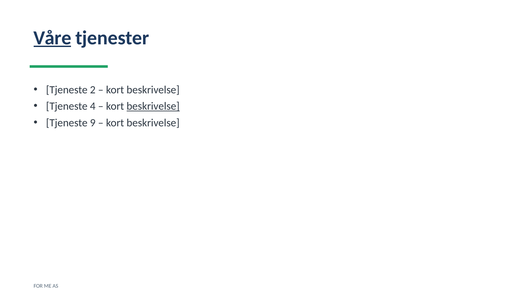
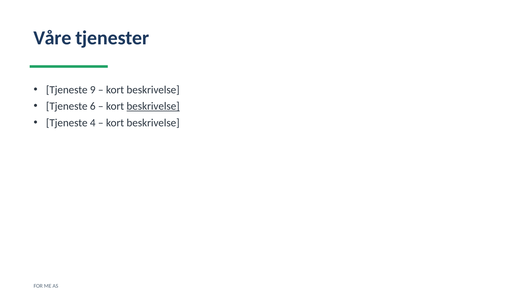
Våre underline: present -> none
2: 2 -> 9
4: 4 -> 6
9: 9 -> 4
